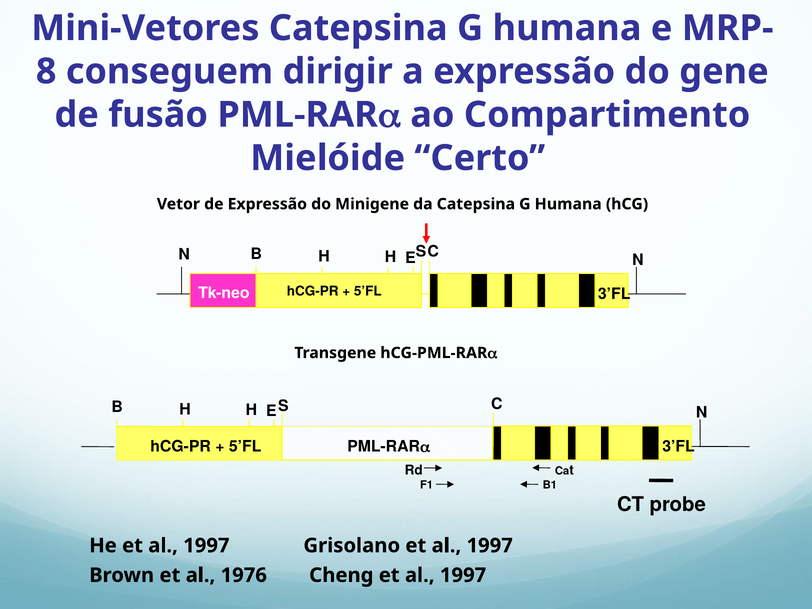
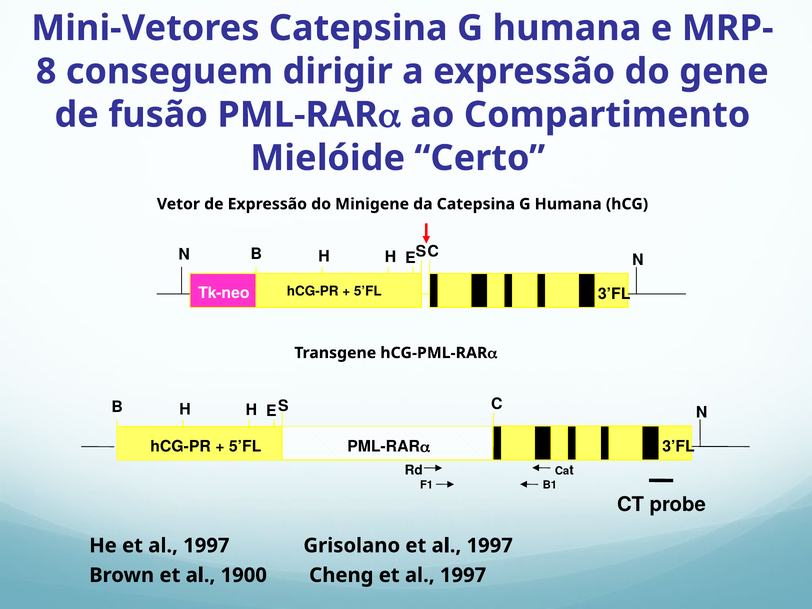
1976: 1976 -> 1900
